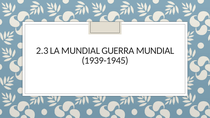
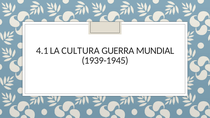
2.3: 2.3 -> 4.1
LA MUNDIAL: MUNDIAL -> CULTURA
